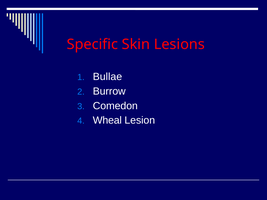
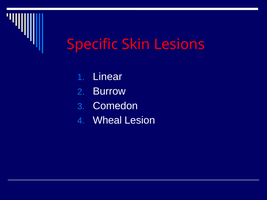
Bullae: Bullae -> Linear
